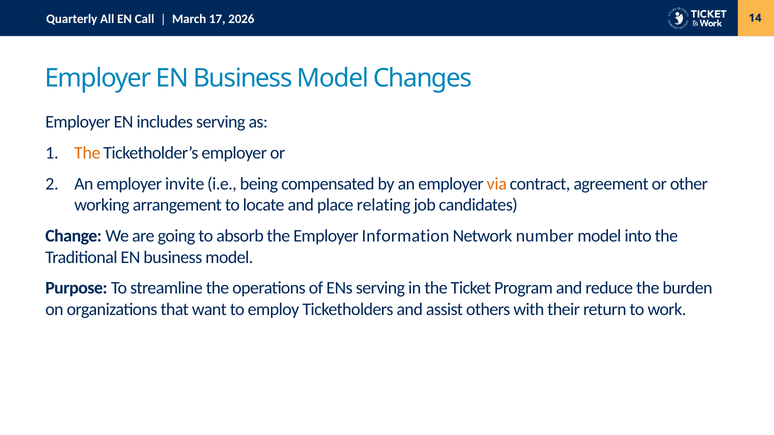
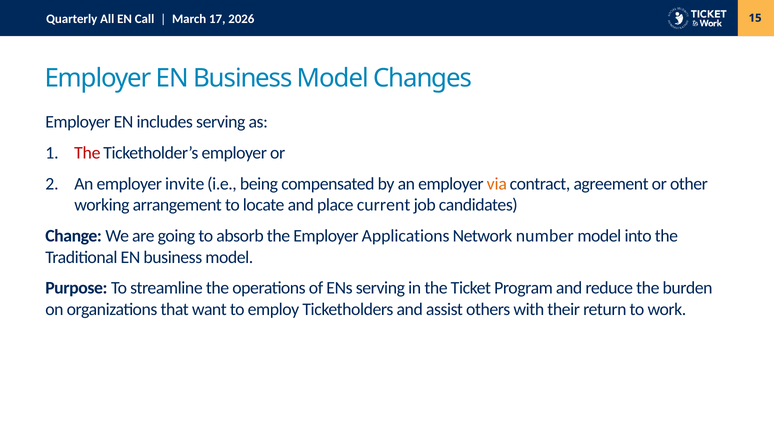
14: 14 -> 15
The at (87, 153) colour: orange -> red
relating: relating -> current
Information: Information -> Applications
